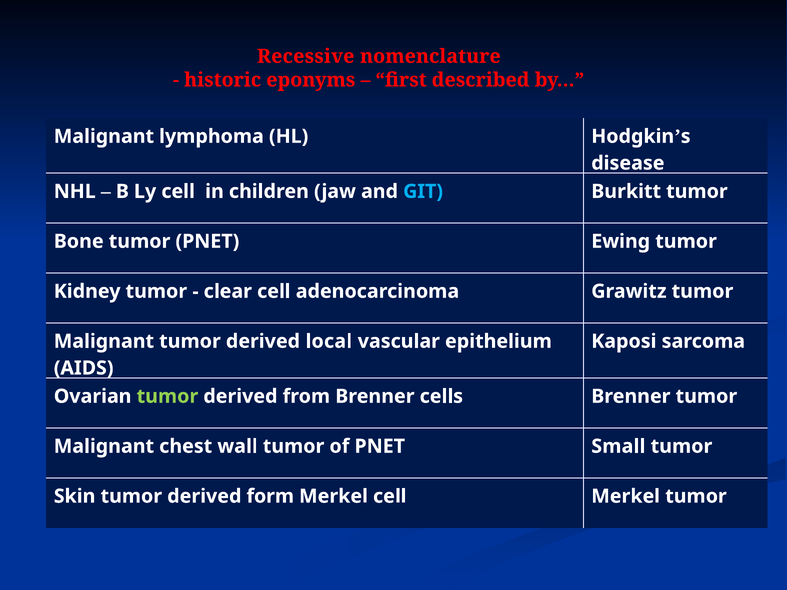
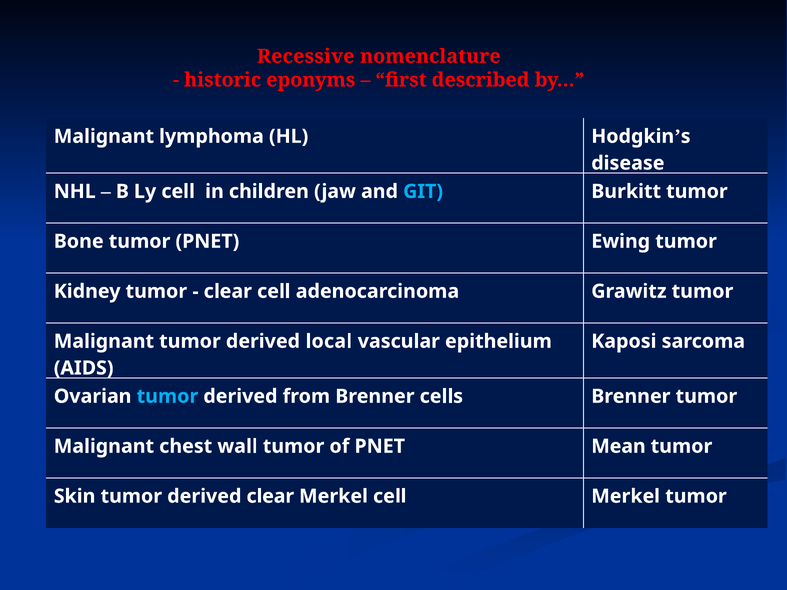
tumor at (167, 396) colour: light green -> light blue
Small: Small -> Mean
derived form: form -> clear
